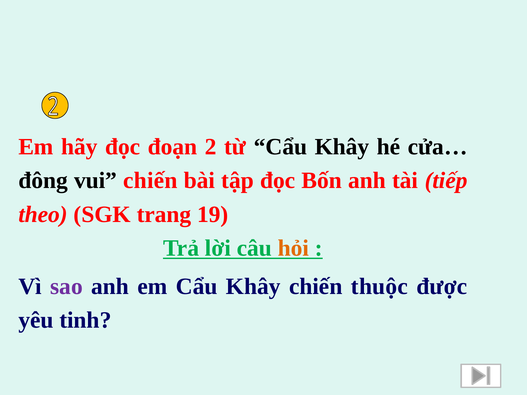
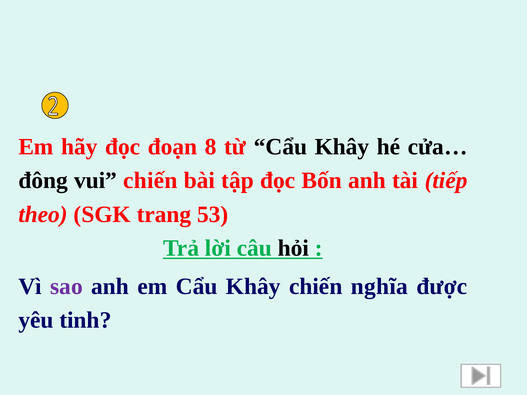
2: 2 -> 8
19: 19 -> 53
hỏi colour: orange -> black
thuộc: thuộc -> nghĩa
